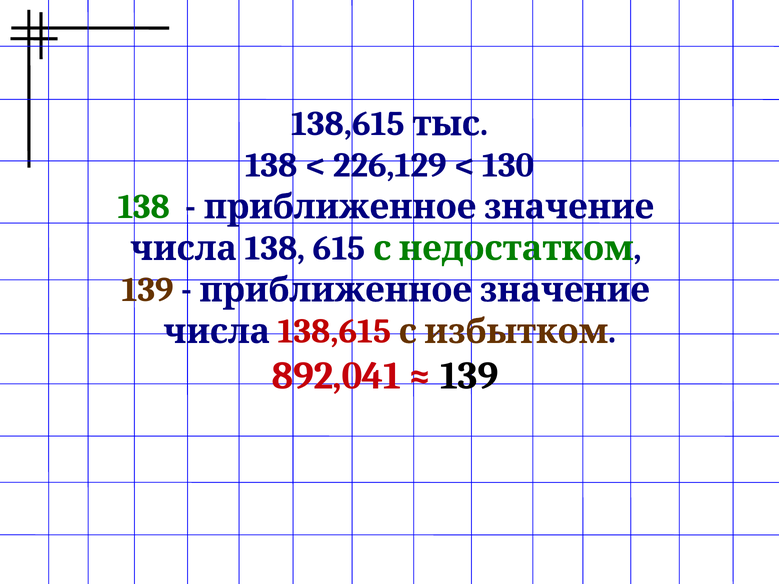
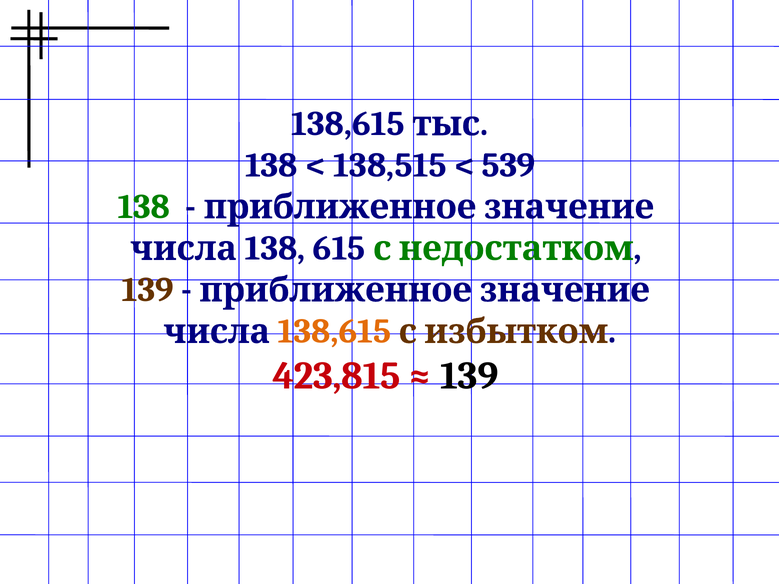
226,129: 226,129 -> 138,515
130: 130 -> 539
138,615 at (334, 332) colour: red -> orange
892,041: 892,041 -> 423,815
